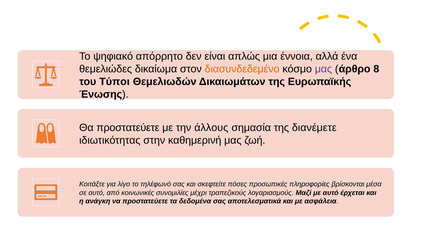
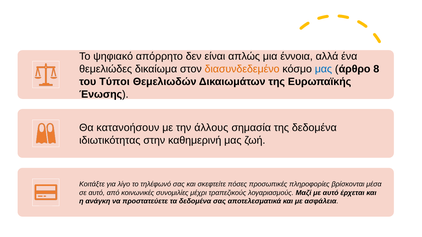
μας at (323, 69) colour: purple -> blue
Θα προστατεύετε: προστατεύετε -> κατανοήσουν
της διανέμετε: διανέμετε -> δεδομένα
